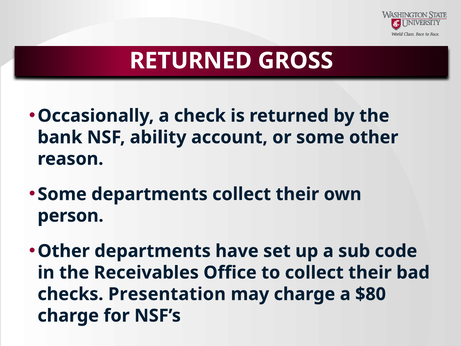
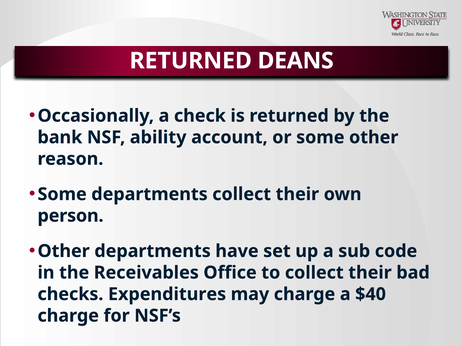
GROSS: GROSS -> DEANS
Presentation: Presentation -> Expenditures
$80: $80 -> $40
